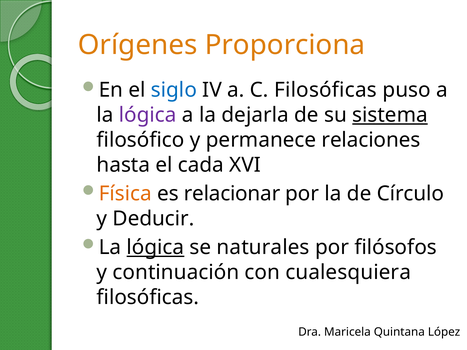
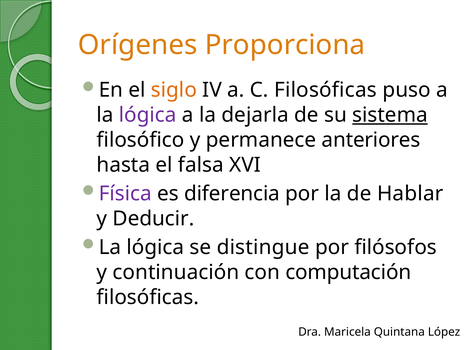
siglo colour: blue -> orange
relaciones: relaciones -> anteriores
cada: cada -> falsa
Física colour: orange -> purple
relacionar: relacionar -> diferencia
Círculo: Círculo -> Hablar
lógica at (155, 248) underline: present -> none
naturales: naturales -> distingue
cualesquiera: cualesquiera -> computación
